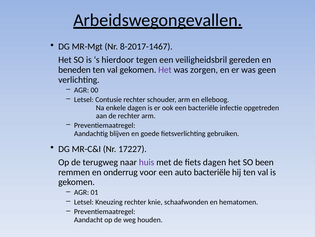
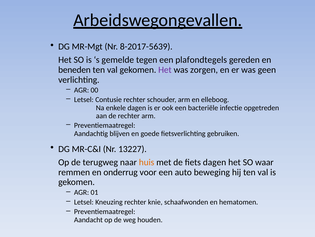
8-2017-1467: 8-2017-1467 -> 8-2017-5639
hierdoor: hierdoor -> gemelde
veiligheidsbril: veiligheidsbril -> plafondtegels
17227: 17227 -> 13227
huis colour: purple -> orange
been: been -> waar
auto bacteriële: bacteriële -> beweging
